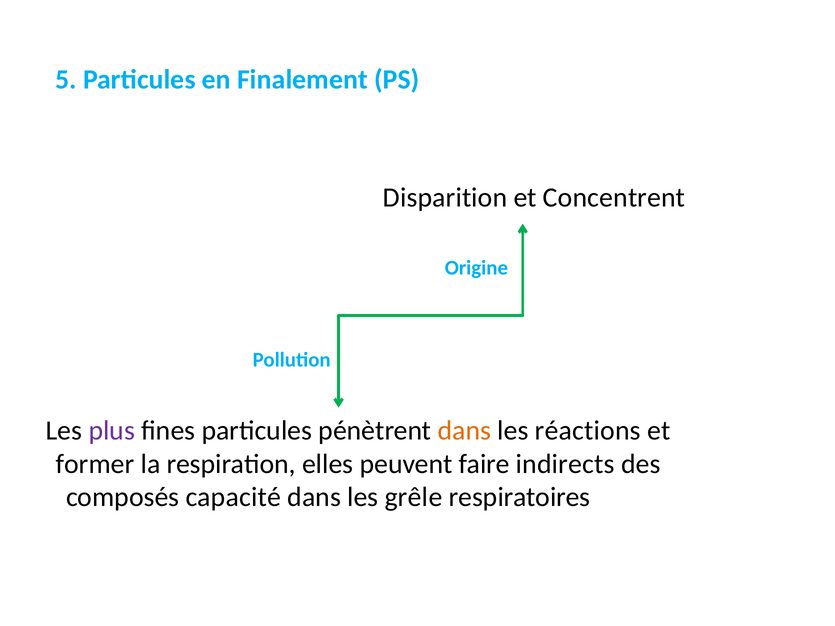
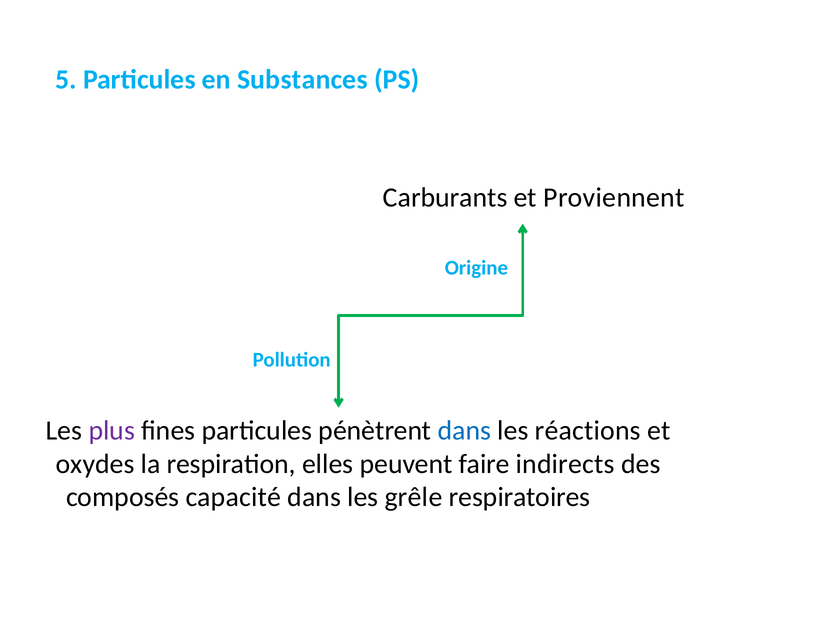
Finalement: Finalement -> Substances
Disparition: Disparition -> Carburants
Concentrent: Concentrent -> Proviennent
dans at (464, 431) colour: orange -> blue
former: former -> oxydes
